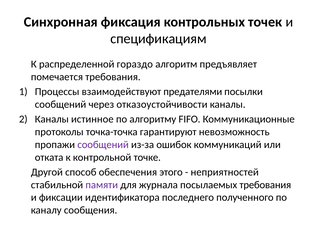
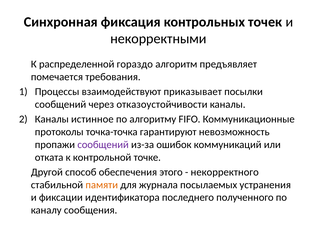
спецификациям: спецификациям -> некорректными
предателями: предателями -> приказывает
неприятностей: неприятностей -> некорректного
памяти colour: purple -> orange
посылаемых требования: требования -> устранения
